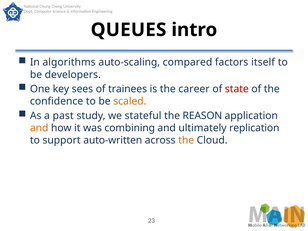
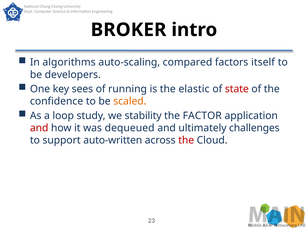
QUEUES: QUEUES -> BROKER
trainees: trainees -> running
career: career -> elastic
past: past -> loop
stateful: stateful -> stability
REASON: REASON -> FACTOR
and at (39, 128) colour: orange -> red
combining: combining -> dequeued
replication: replication -> challenges
the at (186, 140) colour: orange -> red
